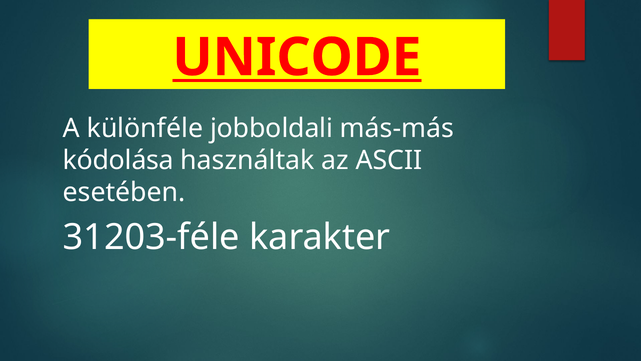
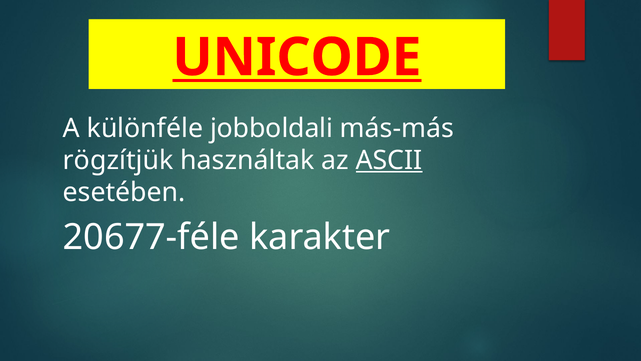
kódolása: kódolása -> rögzítjük
ASCII underline: none -> present
31203-féle: 31203-féle -> 20677-féle
